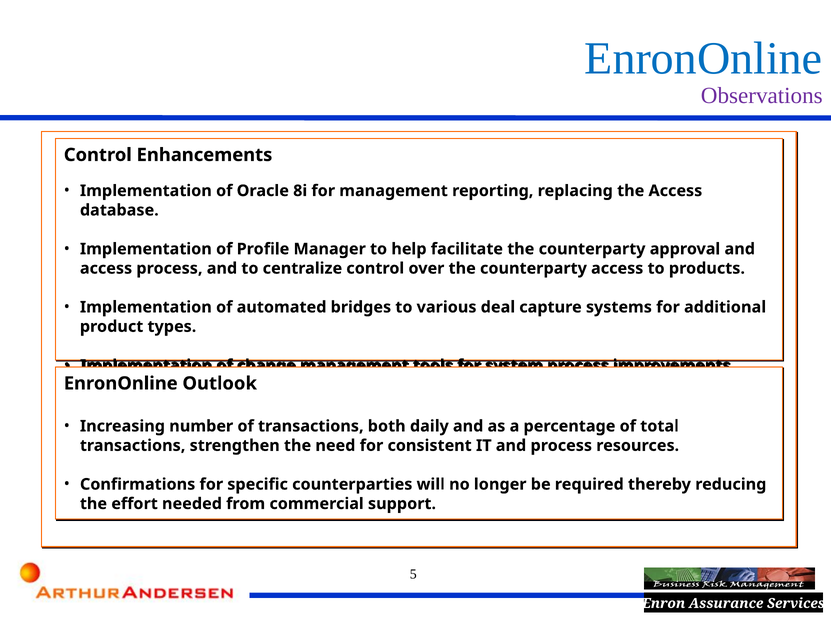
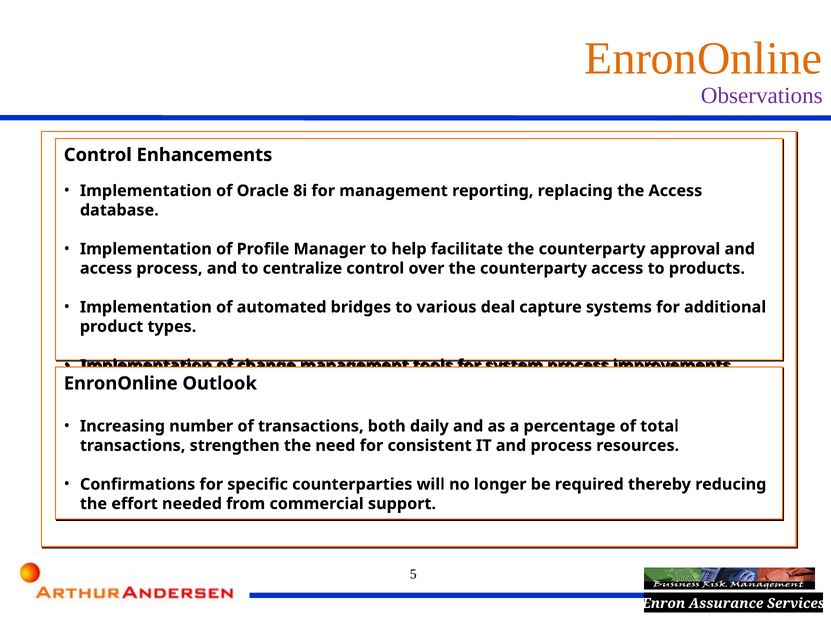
EnronOnline at (703, 59) colour: blue -> orange
